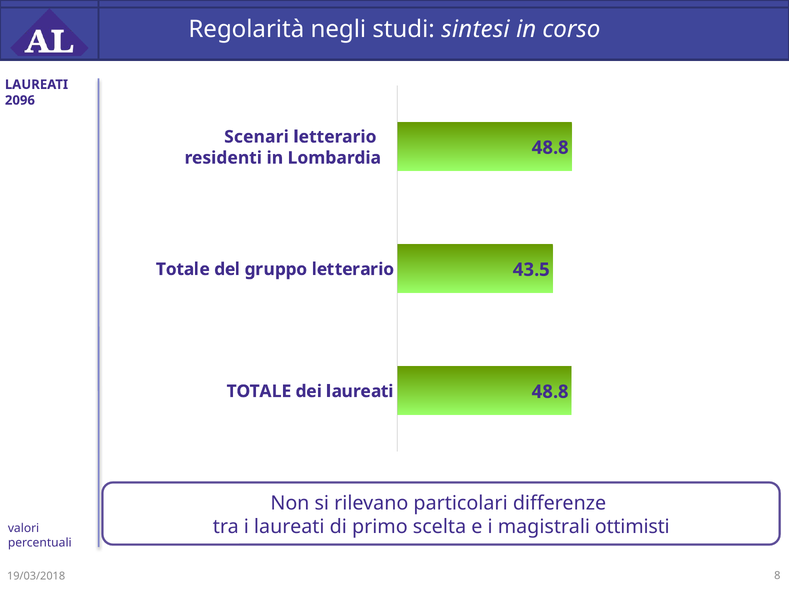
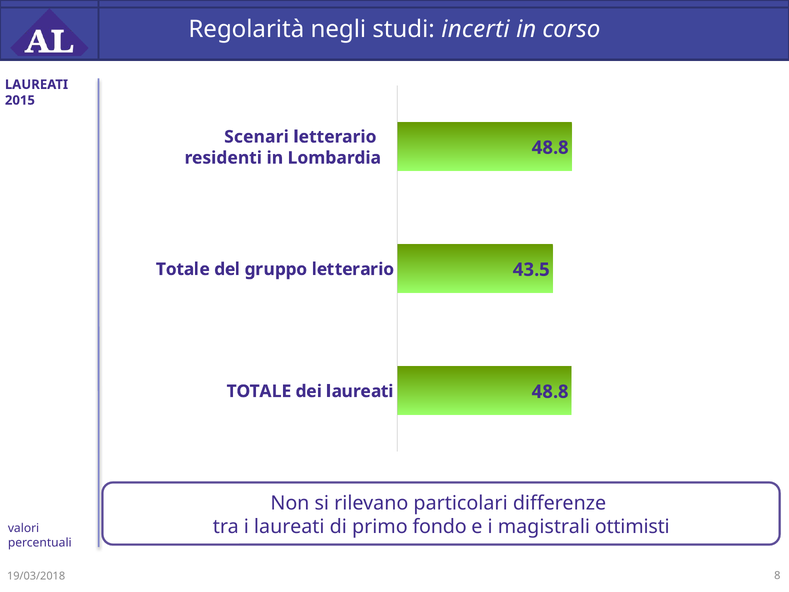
sintesi: sintesi -> incerti
2096: 2096 -> 2015
scelta: scelta -> fondo
